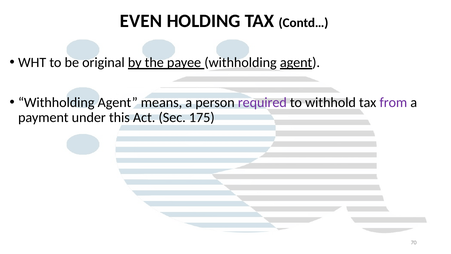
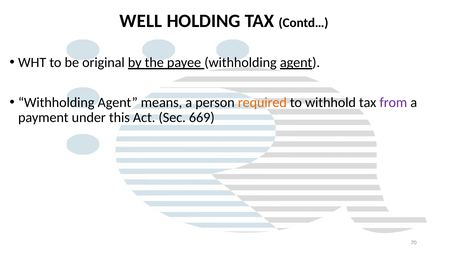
EVEN: EVEN -> WELL
required colour: purple -> orange
175: 175 -> 669
